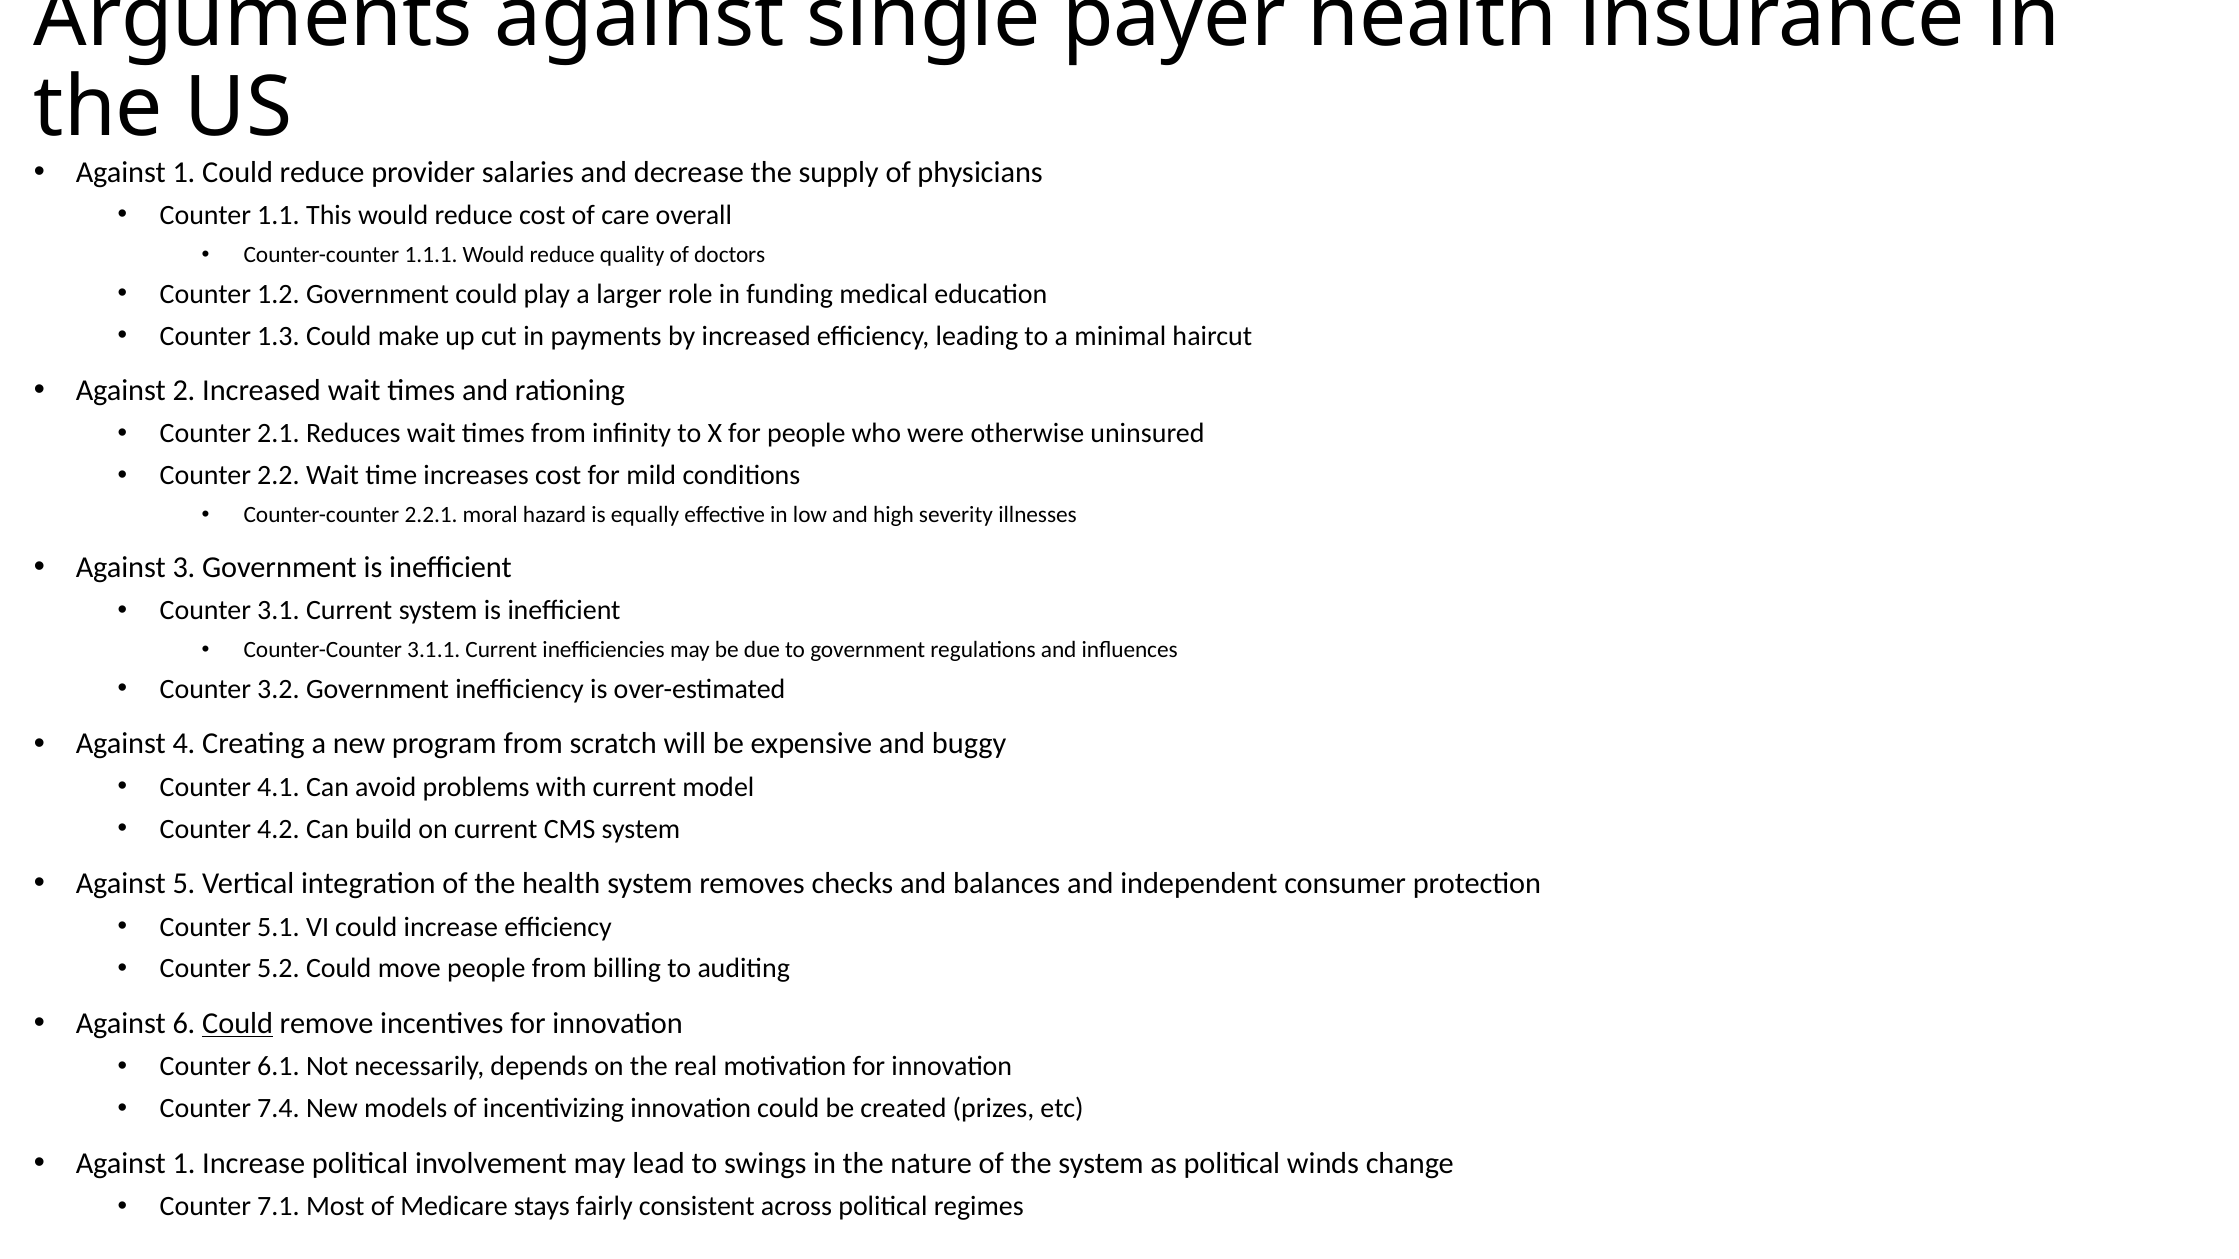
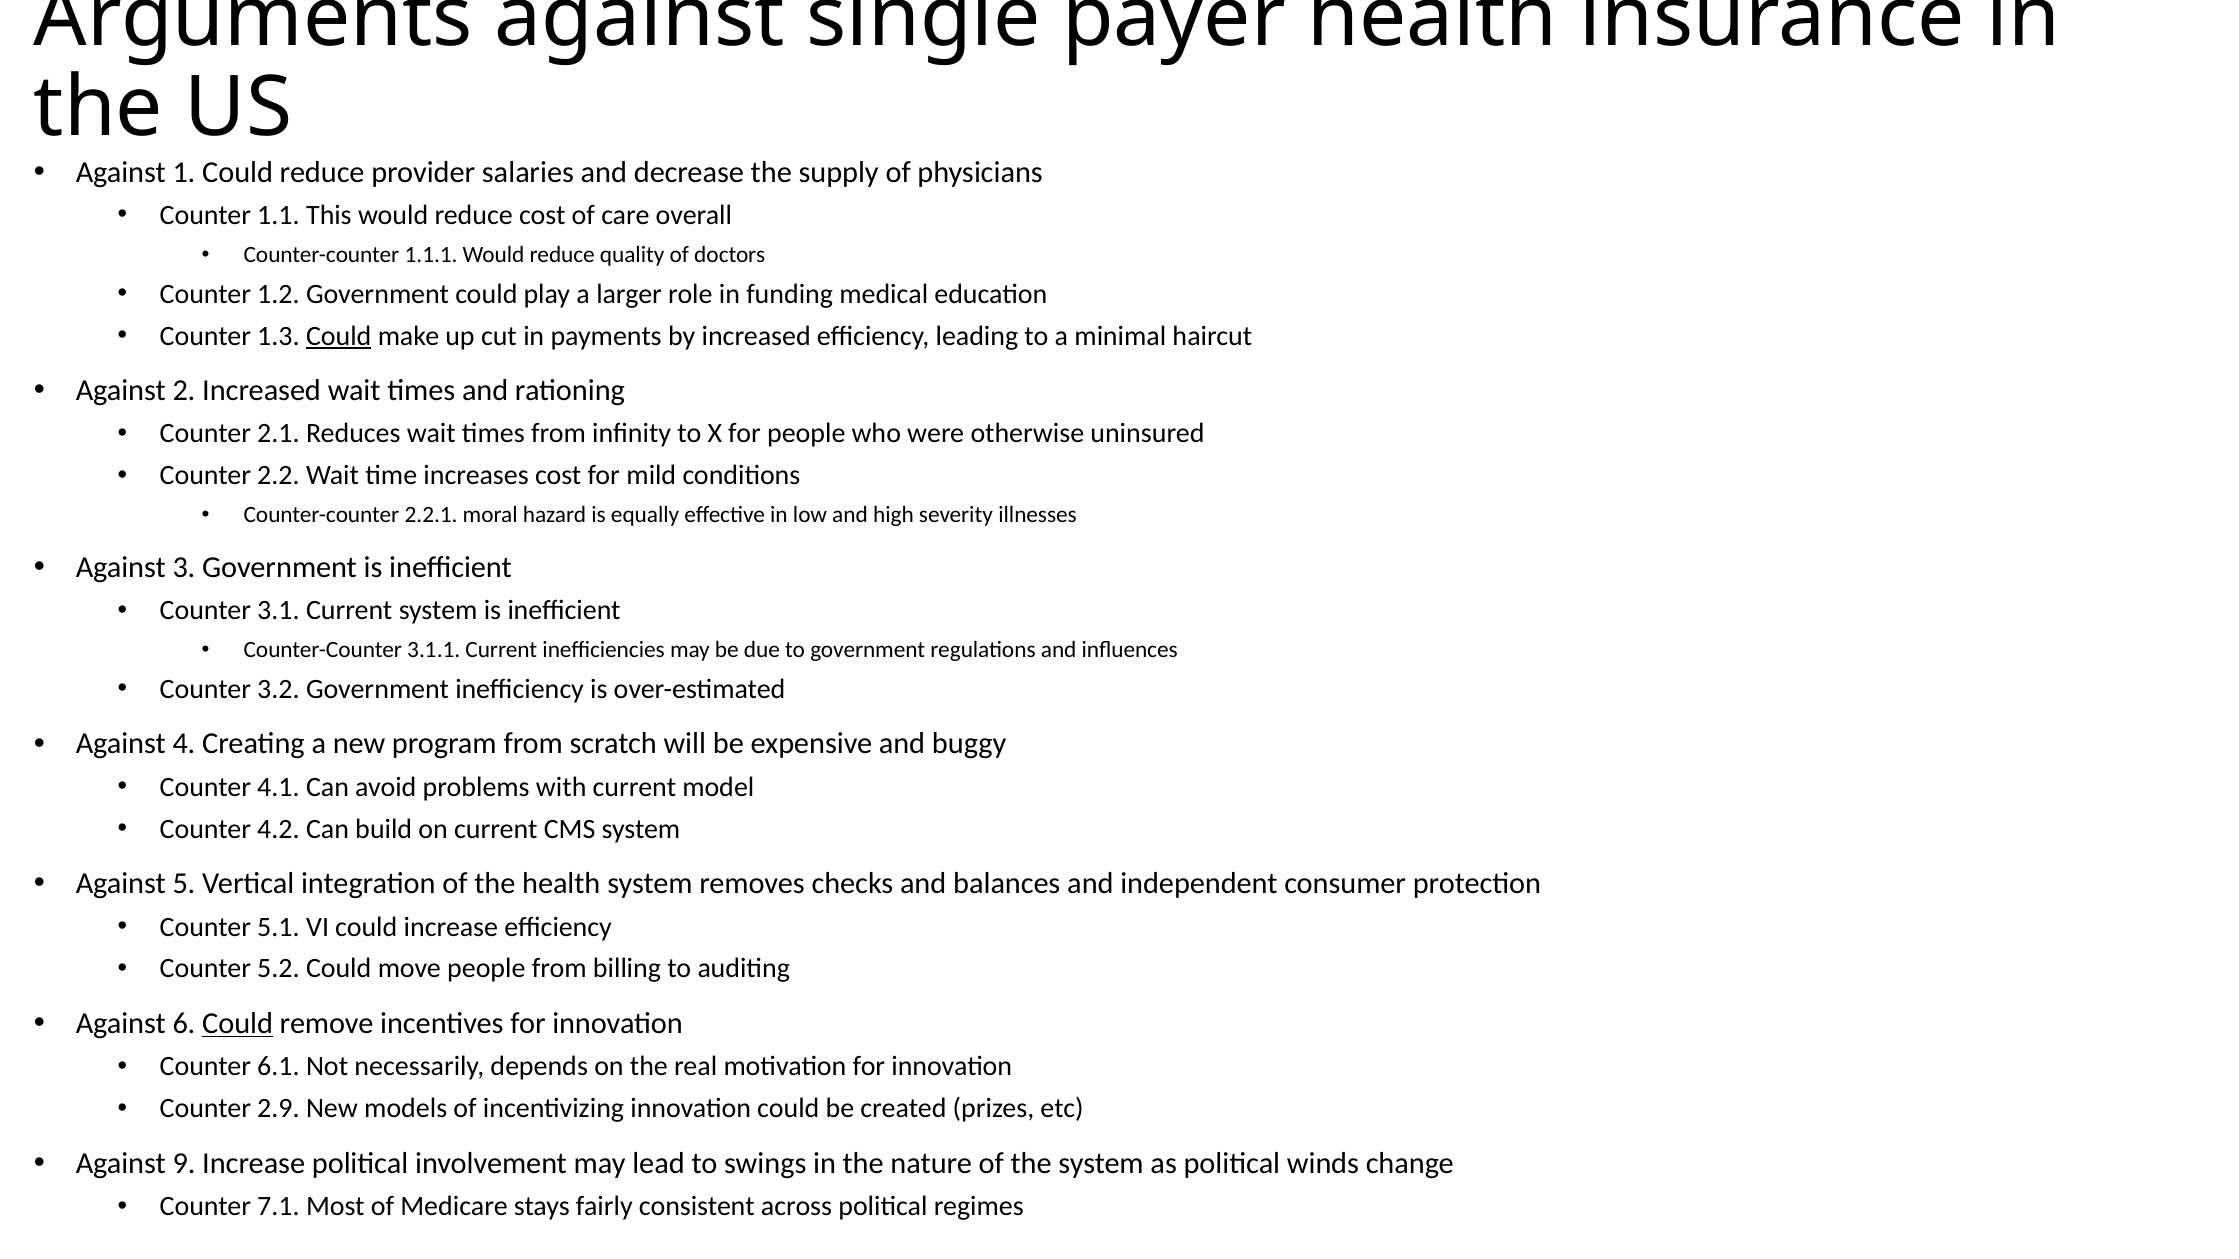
Could at (339, 336) underline: none -> present
7.4: 7.4 -> 2.9
1 at (184, 1164): 1 -> 9
